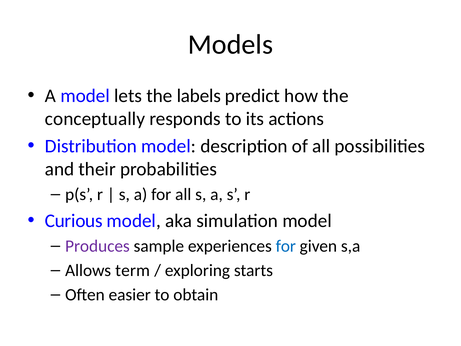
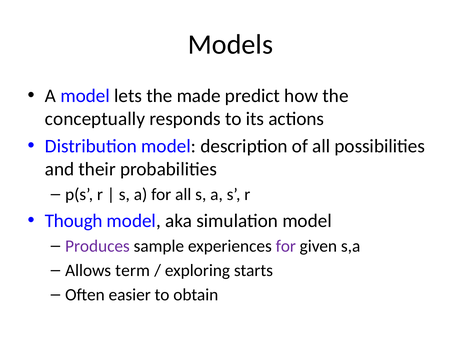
labels: labels -> made
Curious: Curious -> Though
for at (286, 246) colour: blue -> purple
